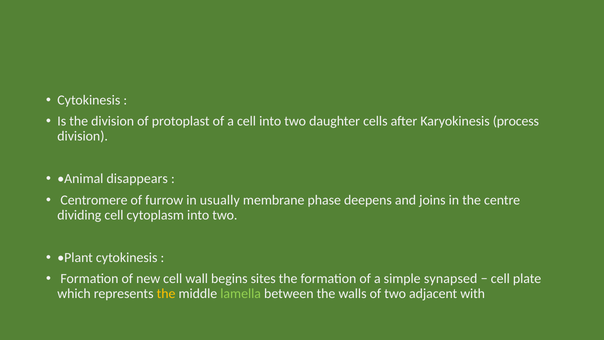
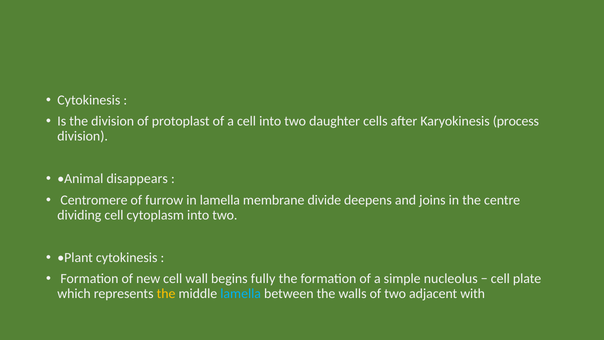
in usually: usually -> lamella
phase: phase -> divide
sites: sites -> fully
synapsed: synapsed -> nucleolus
lamella at (241, 294) colour: light green -> light blue
